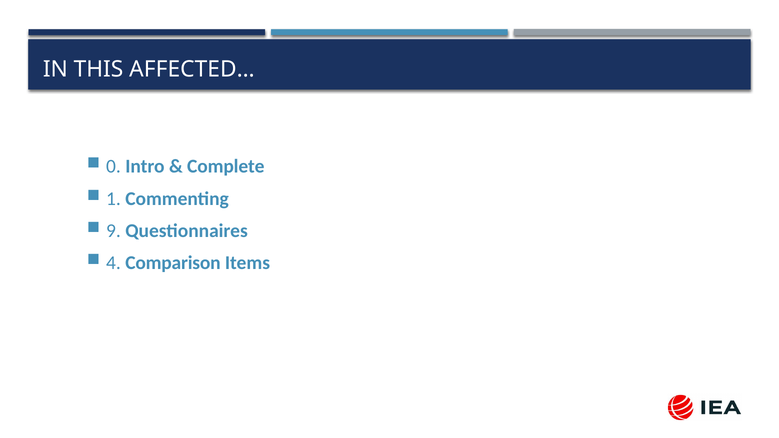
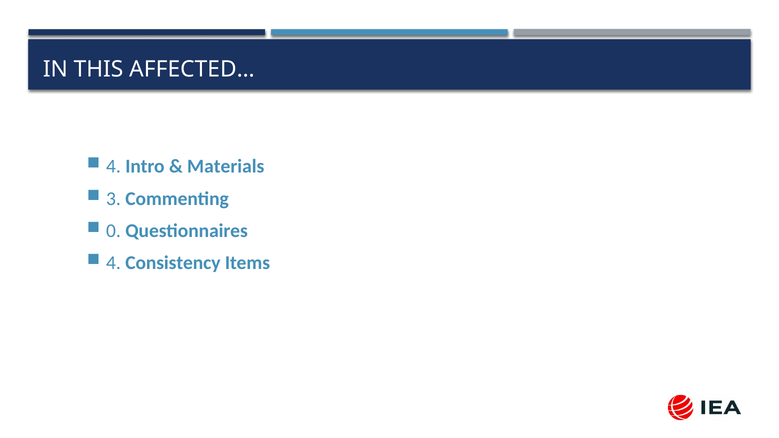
0 at (113, 167): 0 -> 4
Complete: Complete -> Materials
1: 1 -> 3
9: 9 -> 0
Comparison: Comparison -> Consistency
